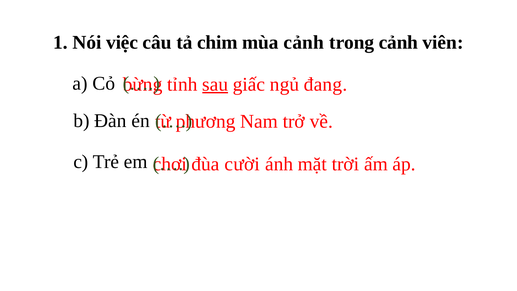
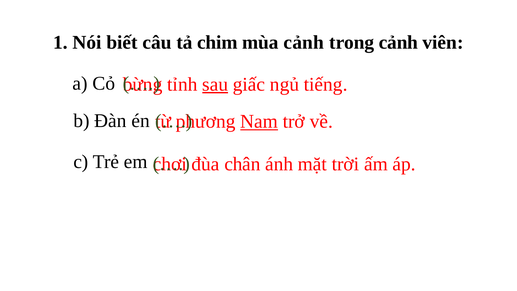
việc: việc -> biết
đang: đang -> tiếng
Nam underline: none -> present
cười: cười -> chân
